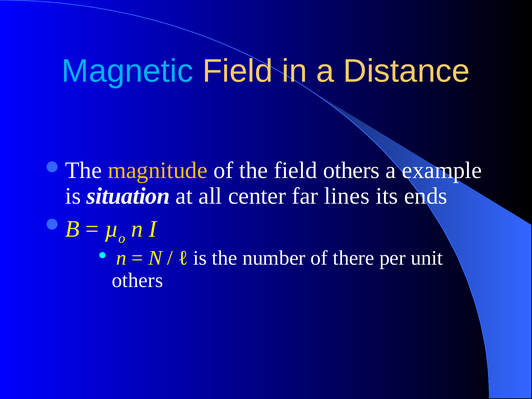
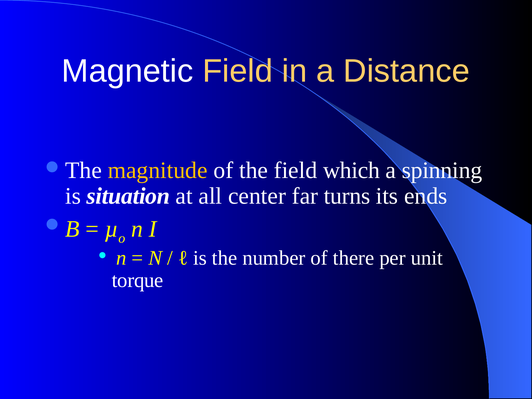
Magnetic colour: light blue -> white
field others: others -> which
example: example -> spinning
lines: lines -> turns
others at (137, 280): others -> torque
